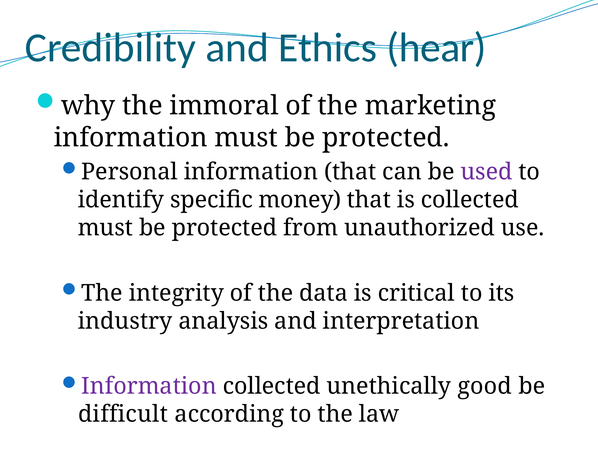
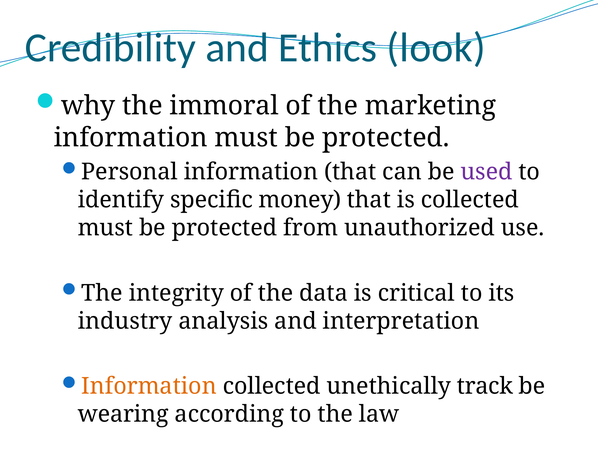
hear: hear -> look
Information at (149, 386) colour: purple -> orange
good: good -> track
difficult: difficult -> wearing
